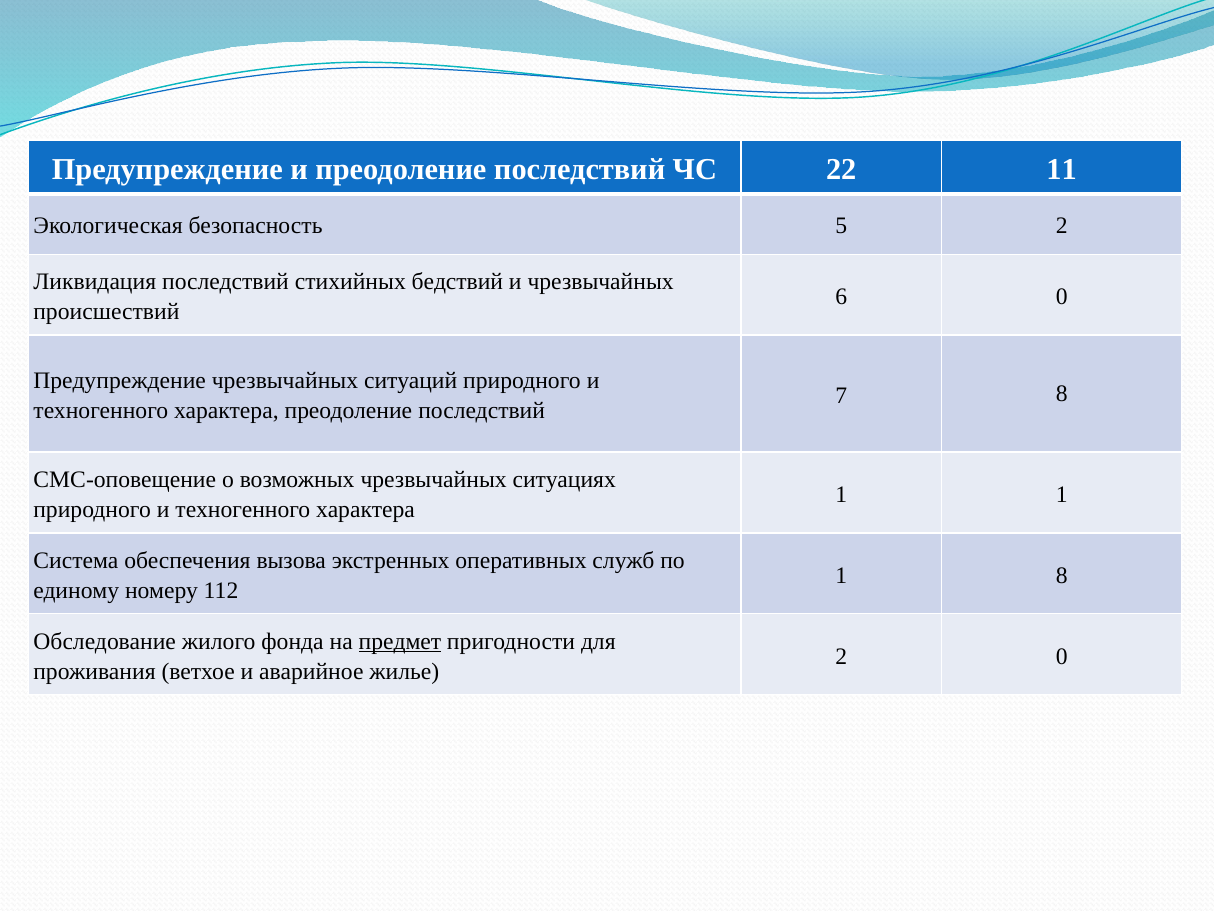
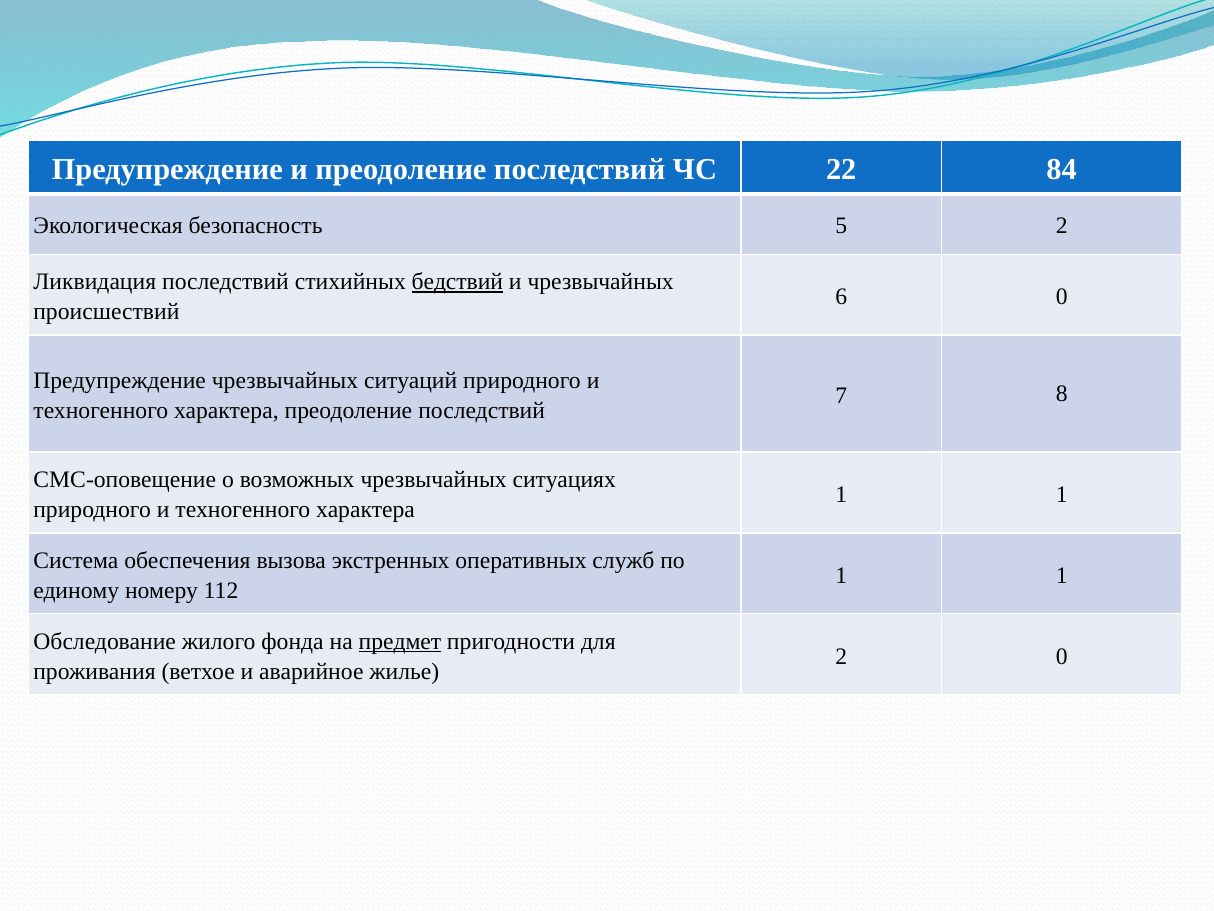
11: 11 -> 84
бедствий underline: none -> present
8 at (1062, 575): 8 -> 1
